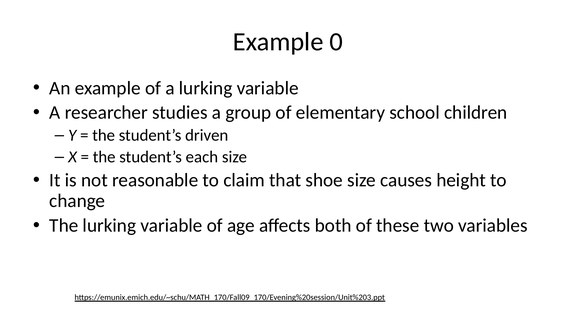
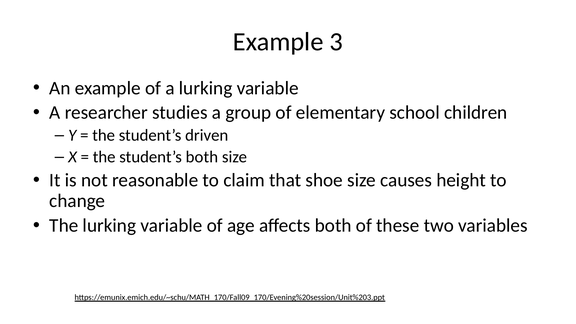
0: 0 -> 3
student’s each: each -> both
